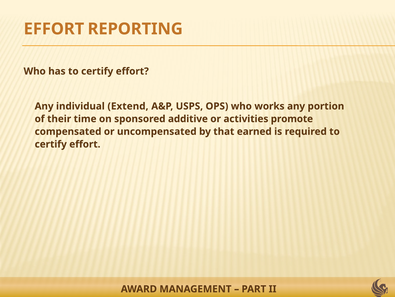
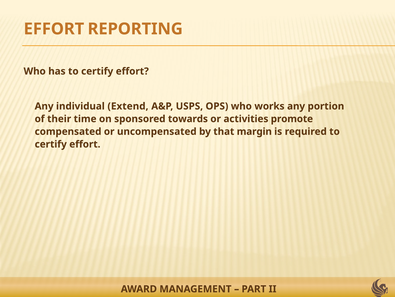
additive: additive -> towards
earned: earned -> margin
